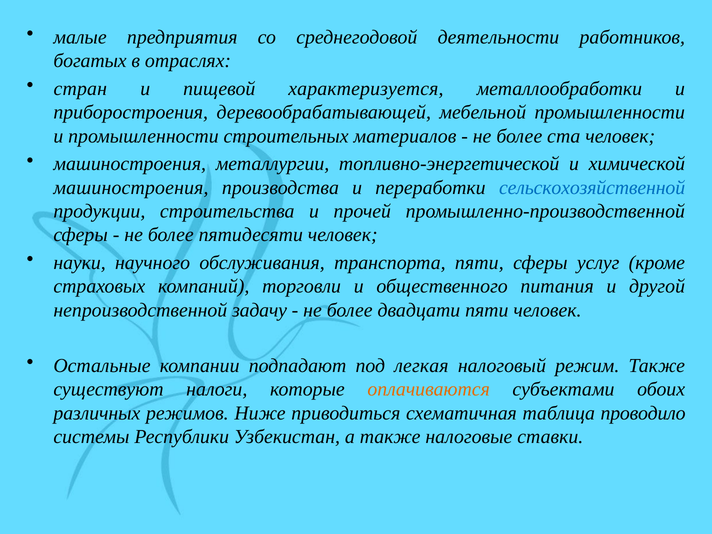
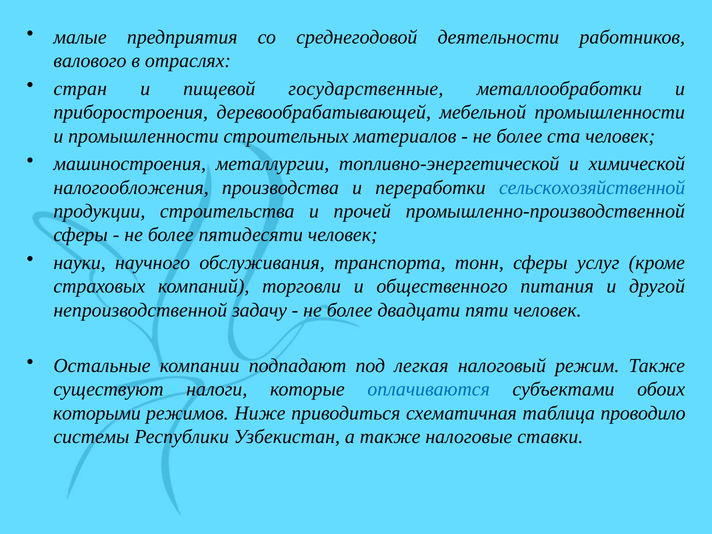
богатых: богатых -> валового
характеризуется: характеризуется -> государственные
машиностроения at (131, 187): машиностроения -> налогообложения
транспорта пяти: пяти -> тонн
оплачиваются colour: orange -> blue
различных: различных -> которыми
